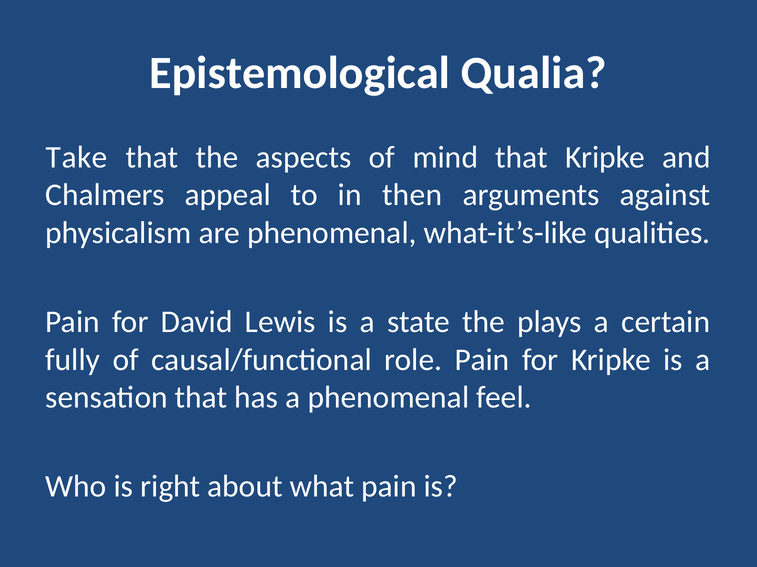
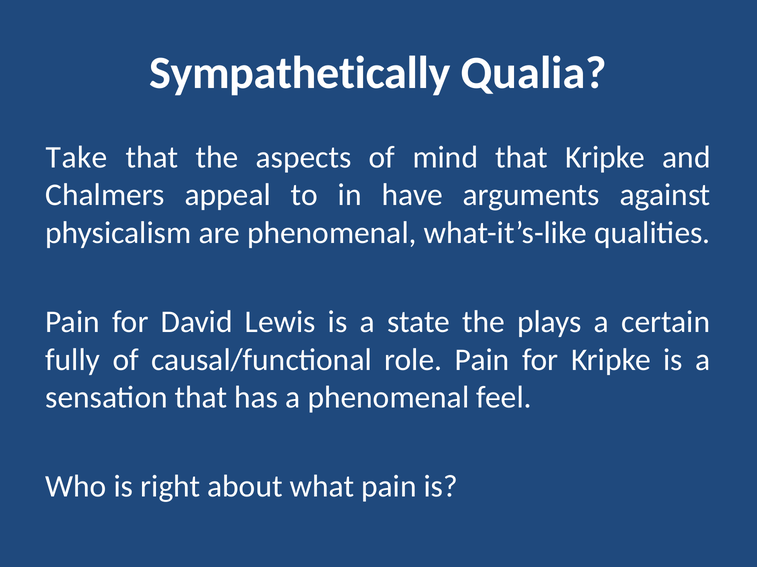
Epistemological: Epistemological -> Sympathetically
then: then -> have
